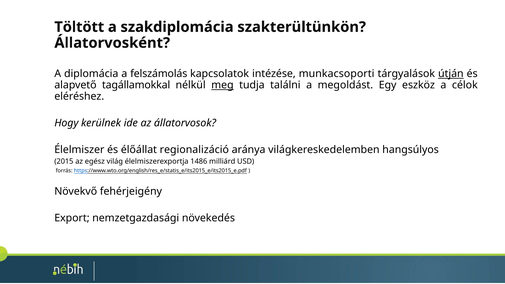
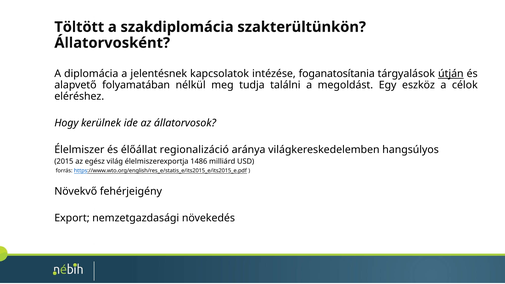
felszámolás: felszámolás -> jelentésnek
munkacsoporti: munkacsoporti -> foganatosítania
tagállamokkal: tagállamokkal -> folyamatában
meg underline: present -> none
